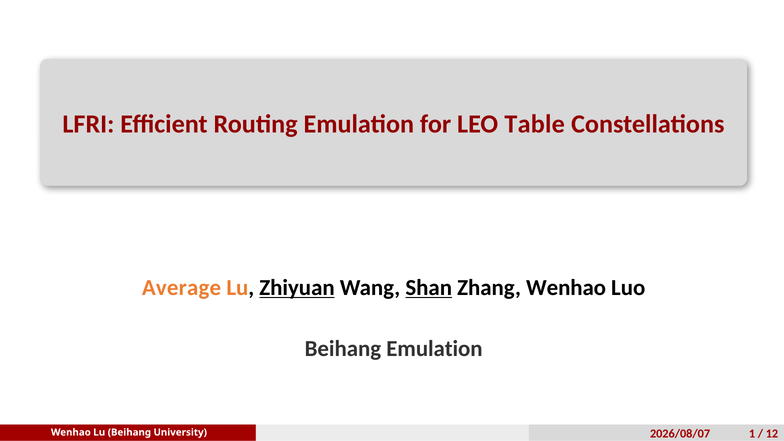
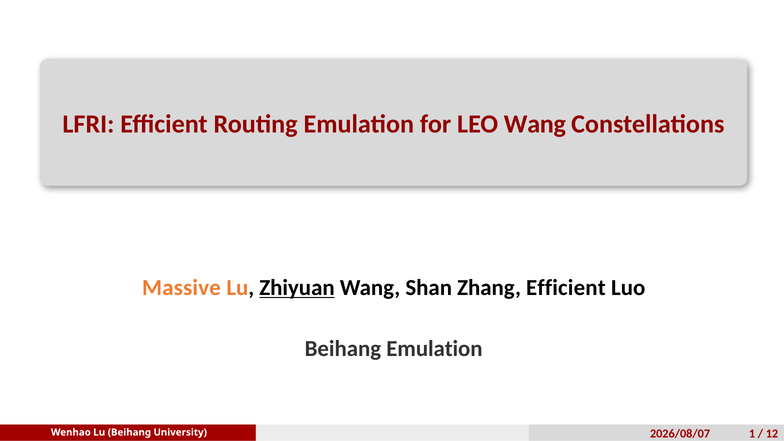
LEO Table: Table -> Wang
Average: Average -> Massive
Shan underline: present -> none
Zhang Wenhao: Wenhao -> Efficient
